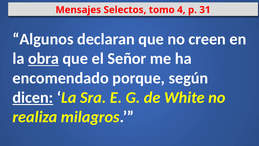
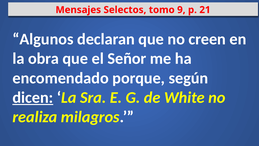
4: 4 -> 9
31: 31 -> 21
obra underline: present -> none
